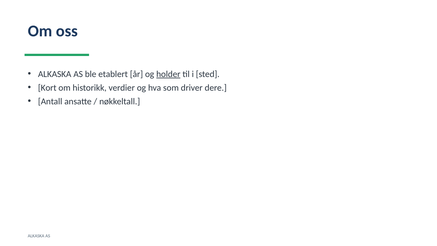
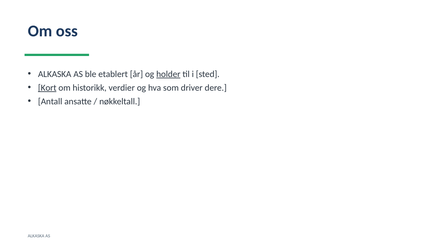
Kort underline: none -> present
